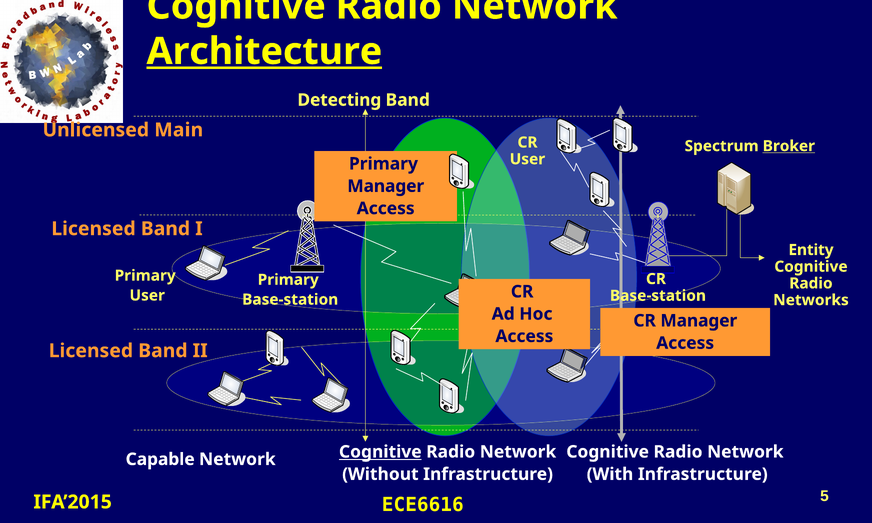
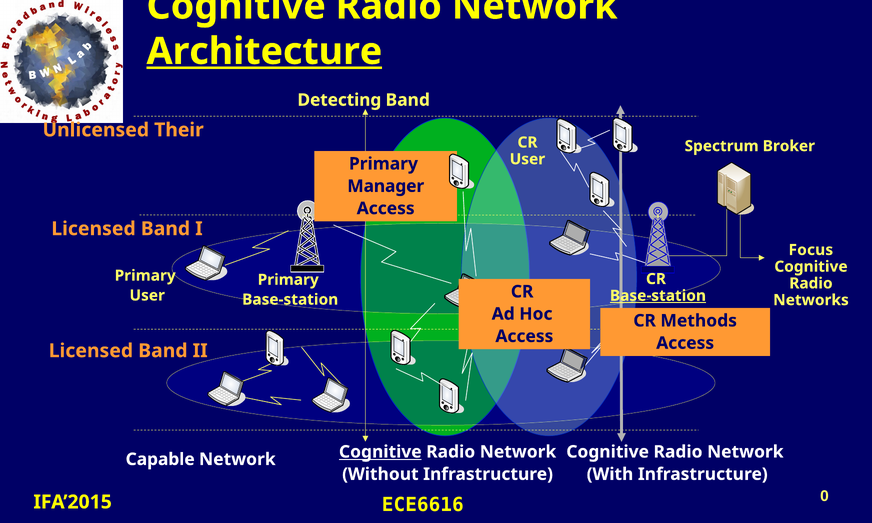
Main: Main -> Their
Broker underline: present -> none
Entity: Entity -> Focus
Base-station at (658, 296) underline: none -> present
CR Manager: Manager -> Methods
5: 5 -> 0
